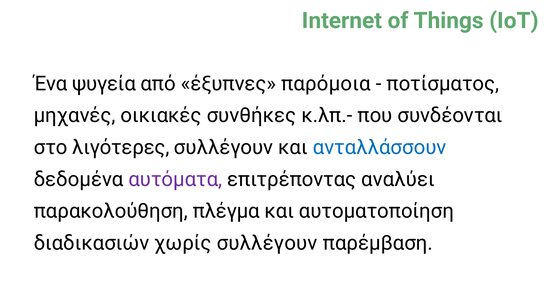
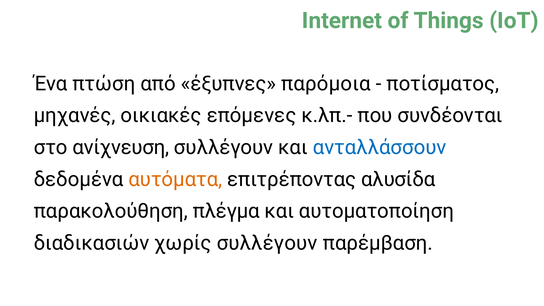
ψυγεία: ψυγεία -> πτώση
συνθήκες: συνθήκες -> επόμενες
λιγότερες: λιγότερες -> ανίχνευση
αυτόματα colour: purple -> orange
αναλύει: αναλύει -> αλυσίδα
